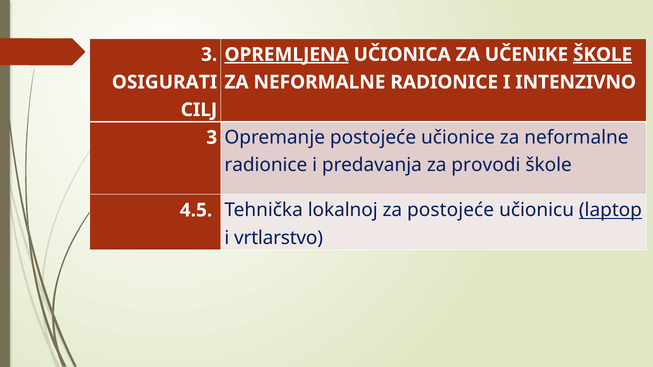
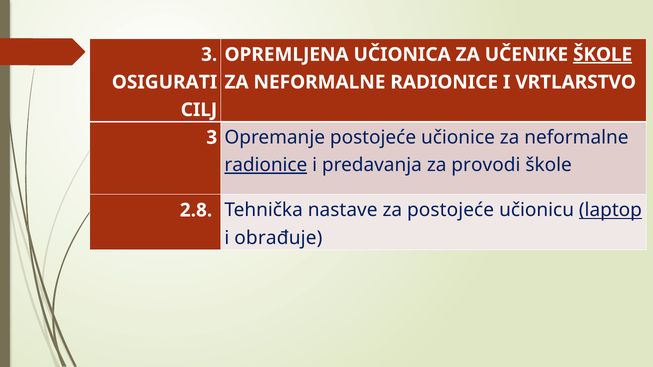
OPREMLJENA underline: present -> none
INTENZIVNO: INTENZIVNO -> VRTLARSTVO
radionice at (266, 165) underline: none -> present
4.5: 4.5 -> 2.8
lokalnoj: lokalnoj -> nastave
vrtlarstvo: vrtlarstvo -> obrađuje
